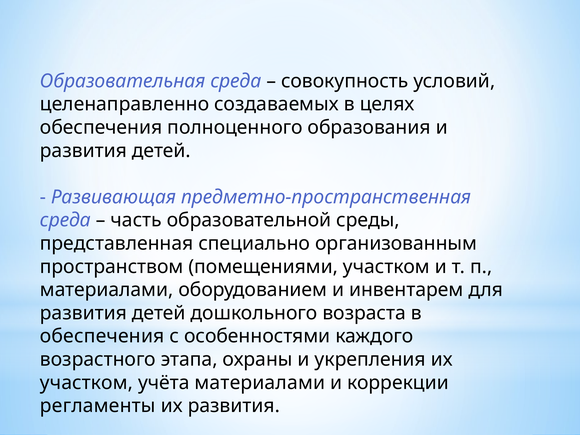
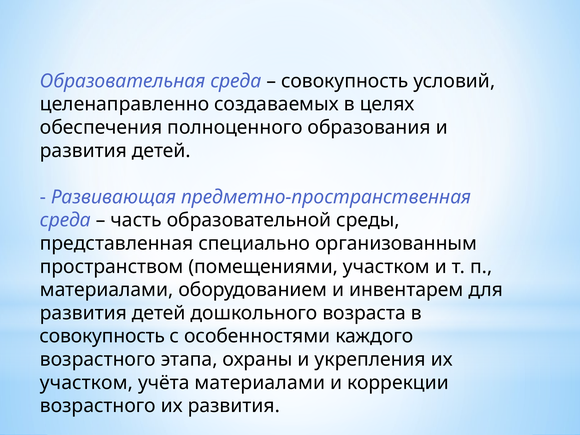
обеспечения at (102, 336): обеспечения -> совокупность
регламенты at (98, 406): регламенты -> возрастного
